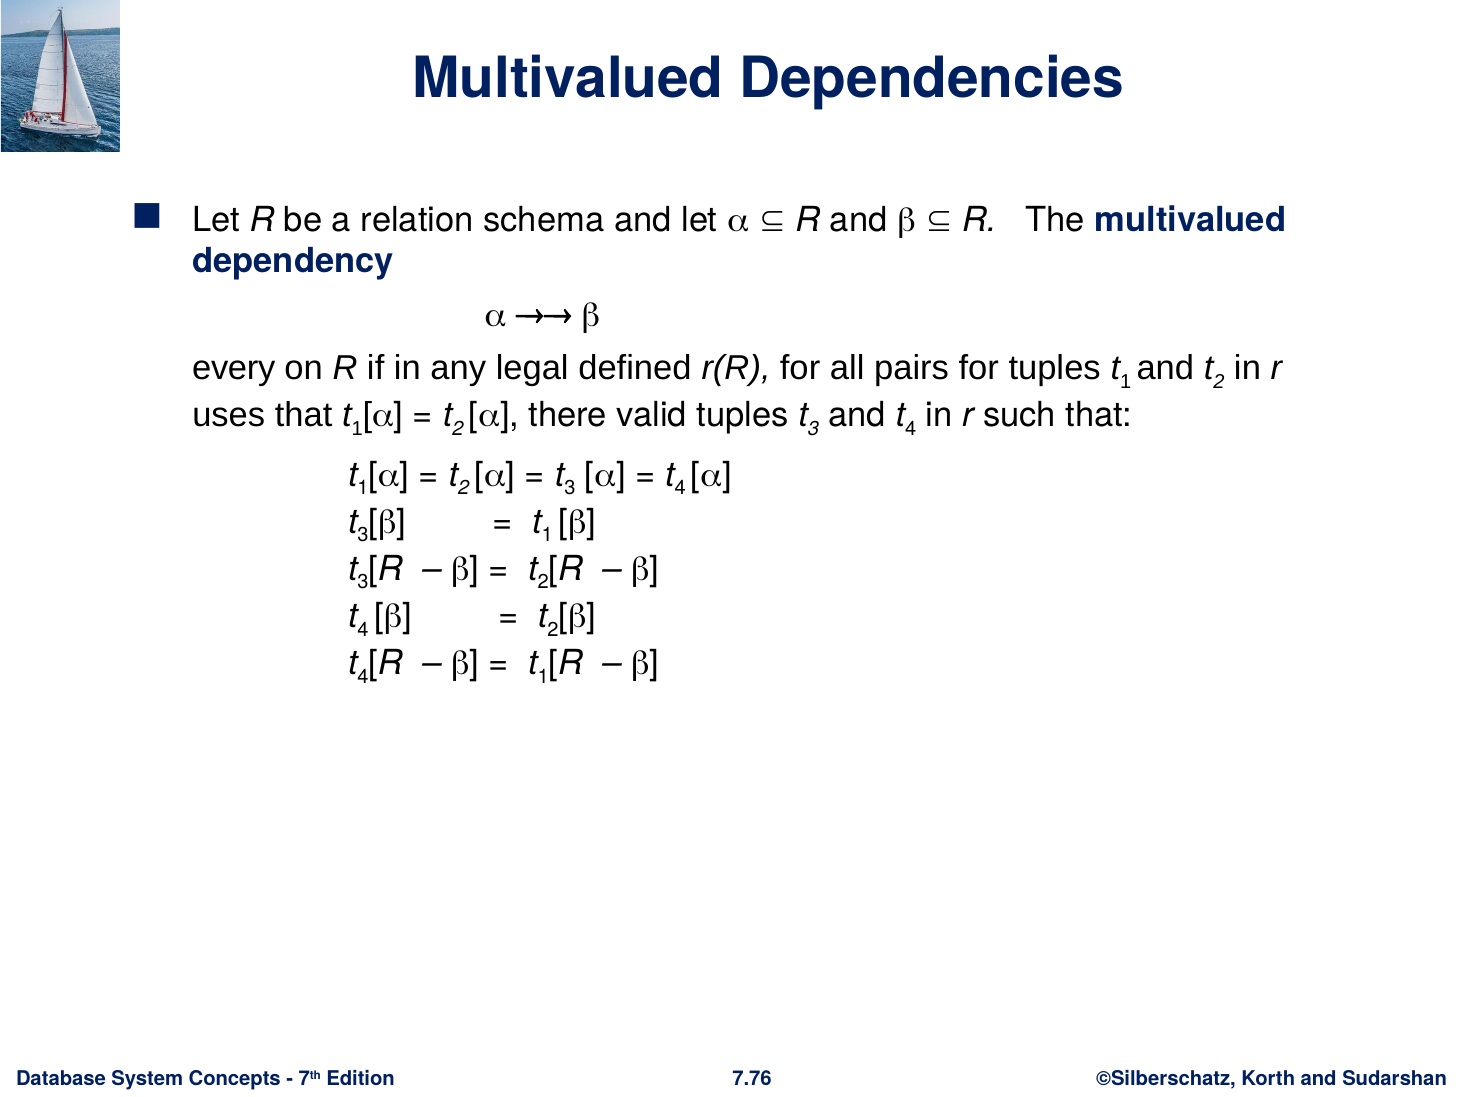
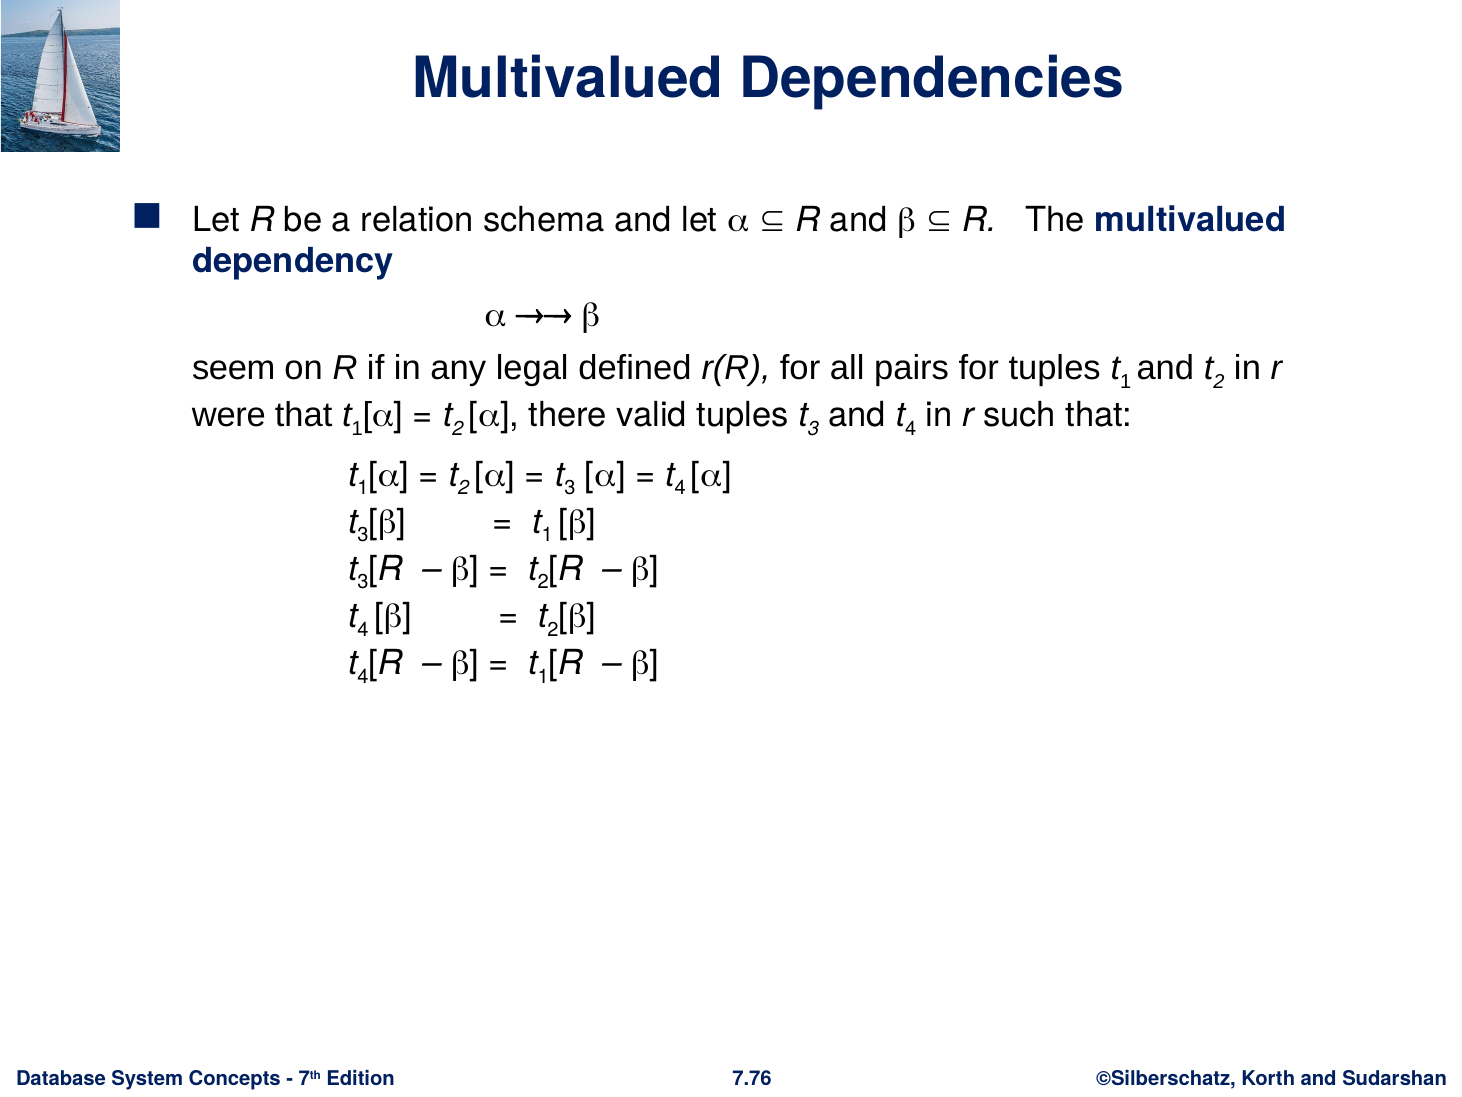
every: every -> seem
uses: uses -> were
